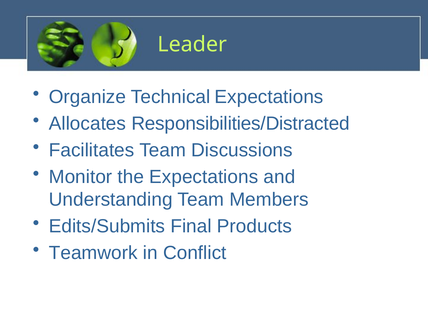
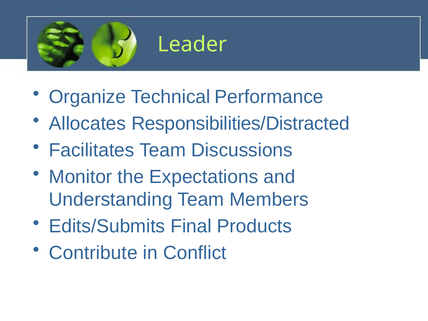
Technical Expectations: Expectations -> Performance
Teamwork: Teamwork -> Contribute
